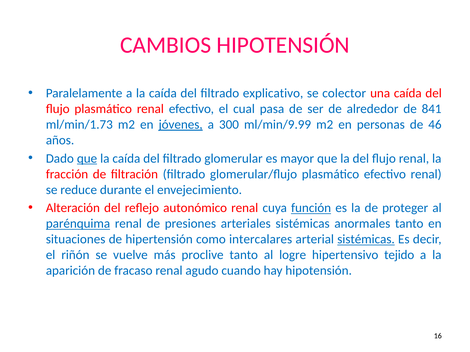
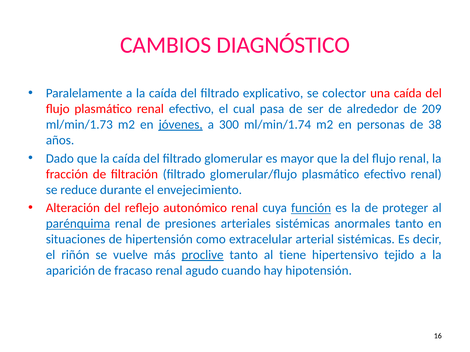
CAMBIOS HIPOTENSIÓN: HIPOTENSIÓN -> DIAGNÓSTICO
841: 841 -> 209
ml/min/9.99: ml/min/9.99 -> ml/min/1.74
46: 46 -> 38
que at (87, 159) underline: present -> none
intercalares: intercalares -> extracelular
sistémicas at (366, 240) underline: present -> none
proclive underline: none -> present
logre: logre -> tiene
